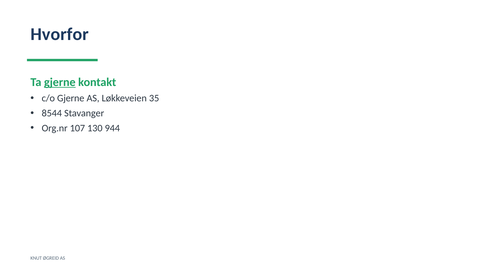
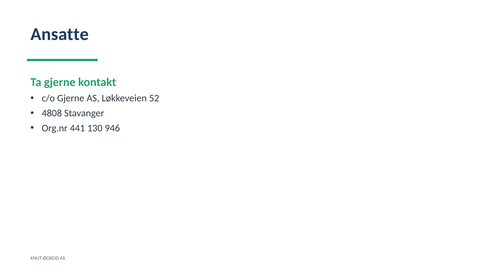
Hvorfor: Hvorfor -> Ansatte
gjerne at (60, 82) underline: present -> none
35: 35 -> 52
8544: 8544 -> 4808
107: 107 -> 441
944: 944 -> 946
